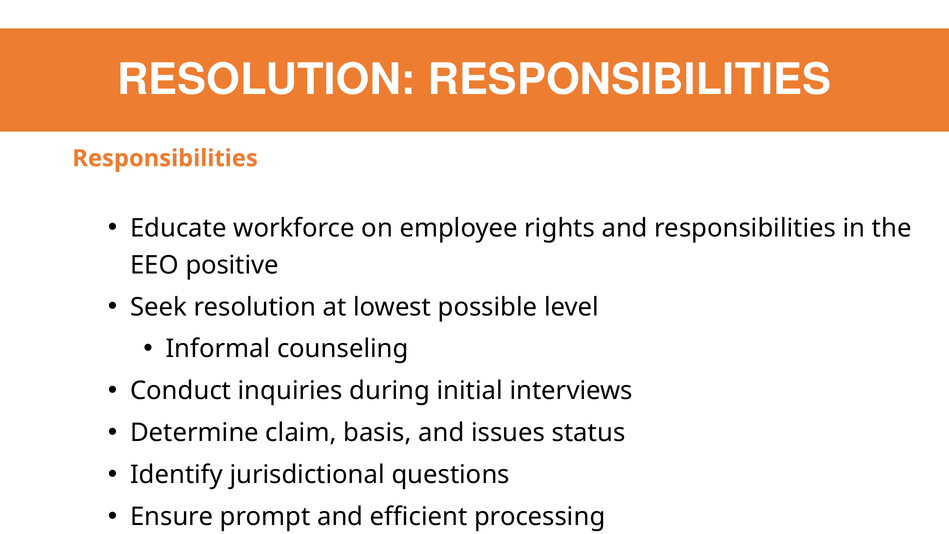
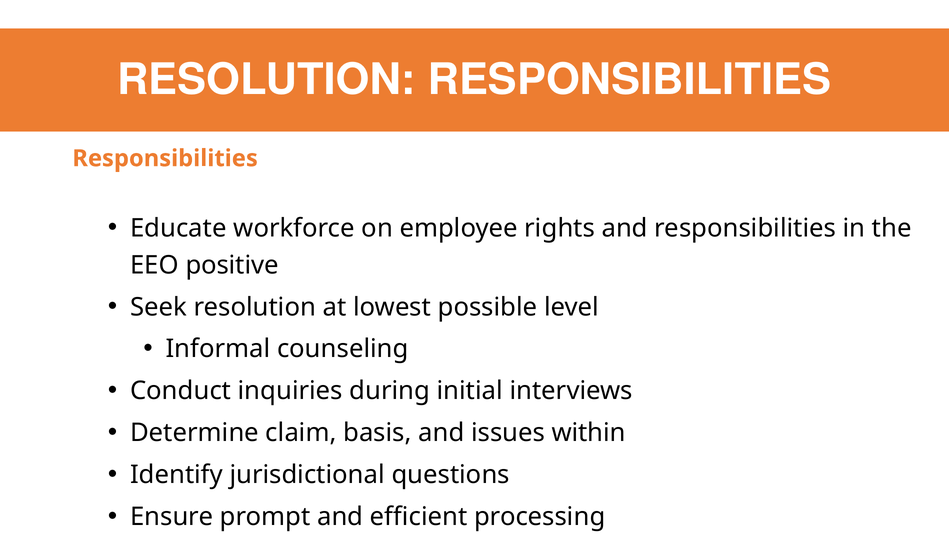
status: status -> within
